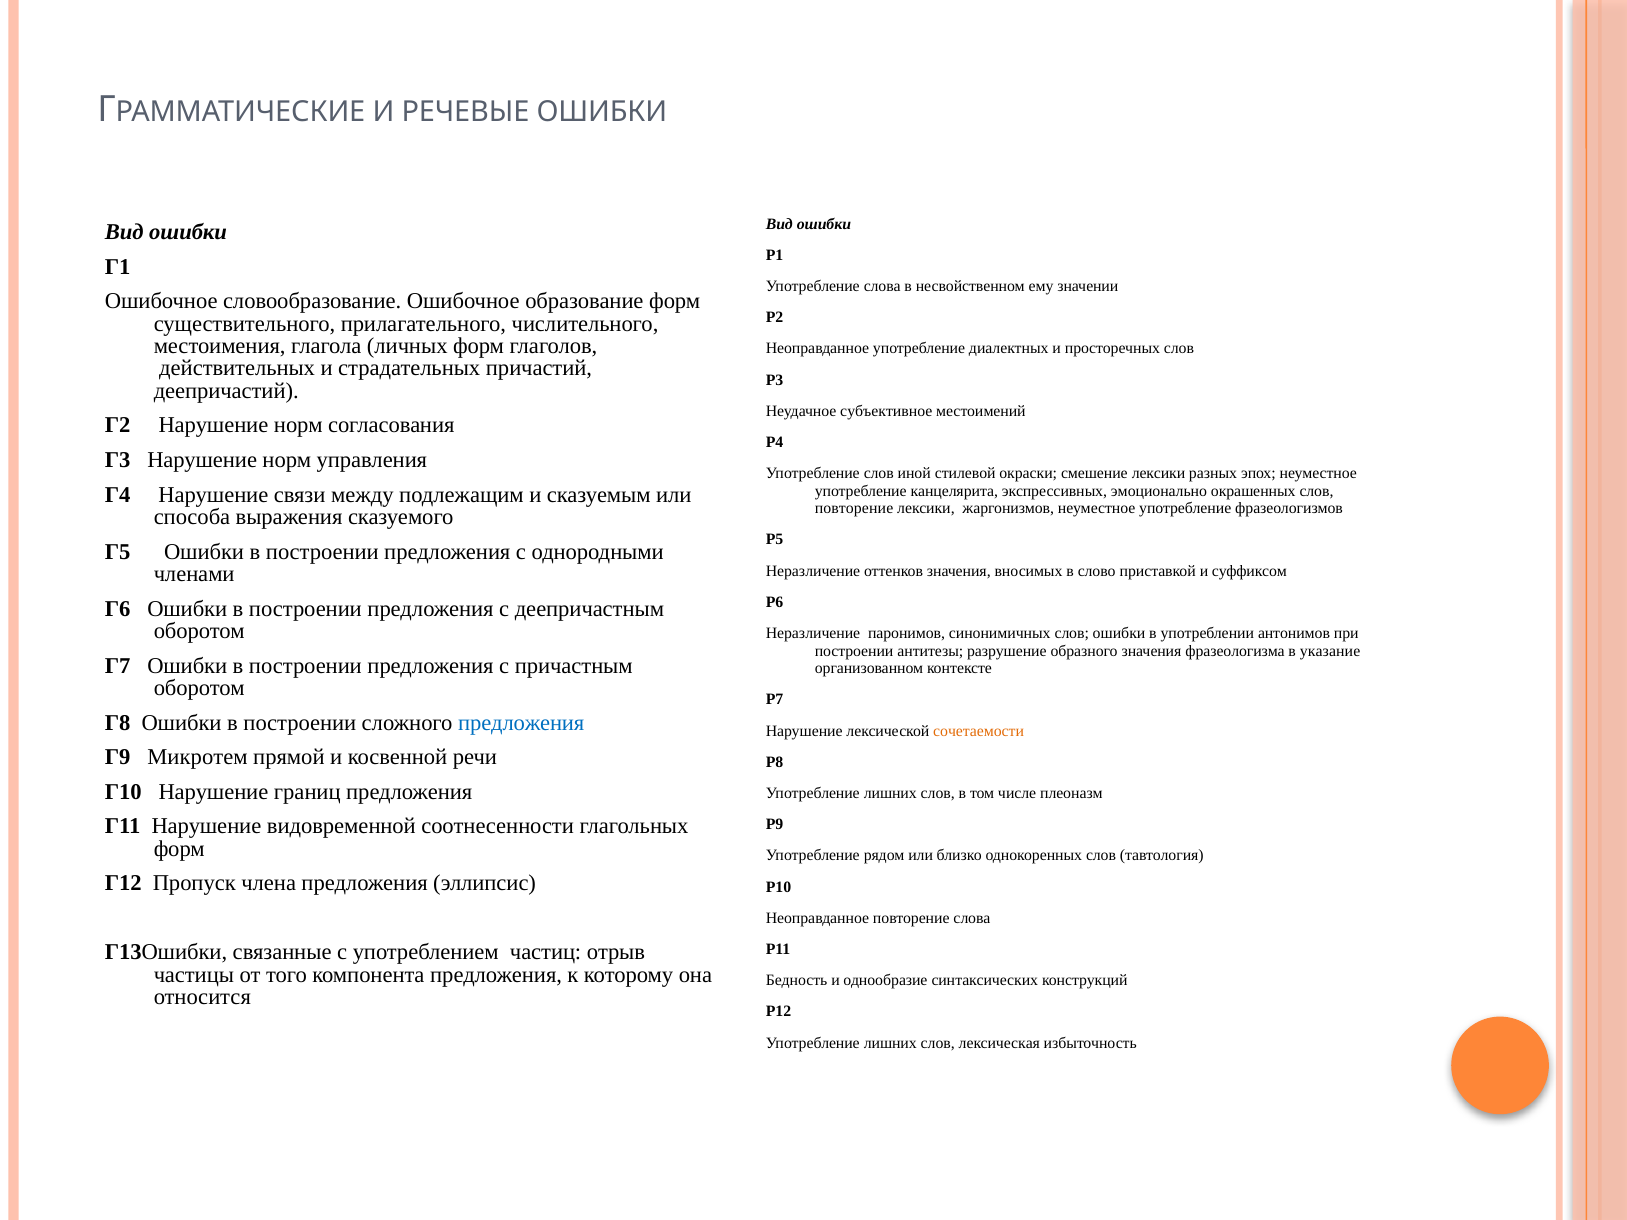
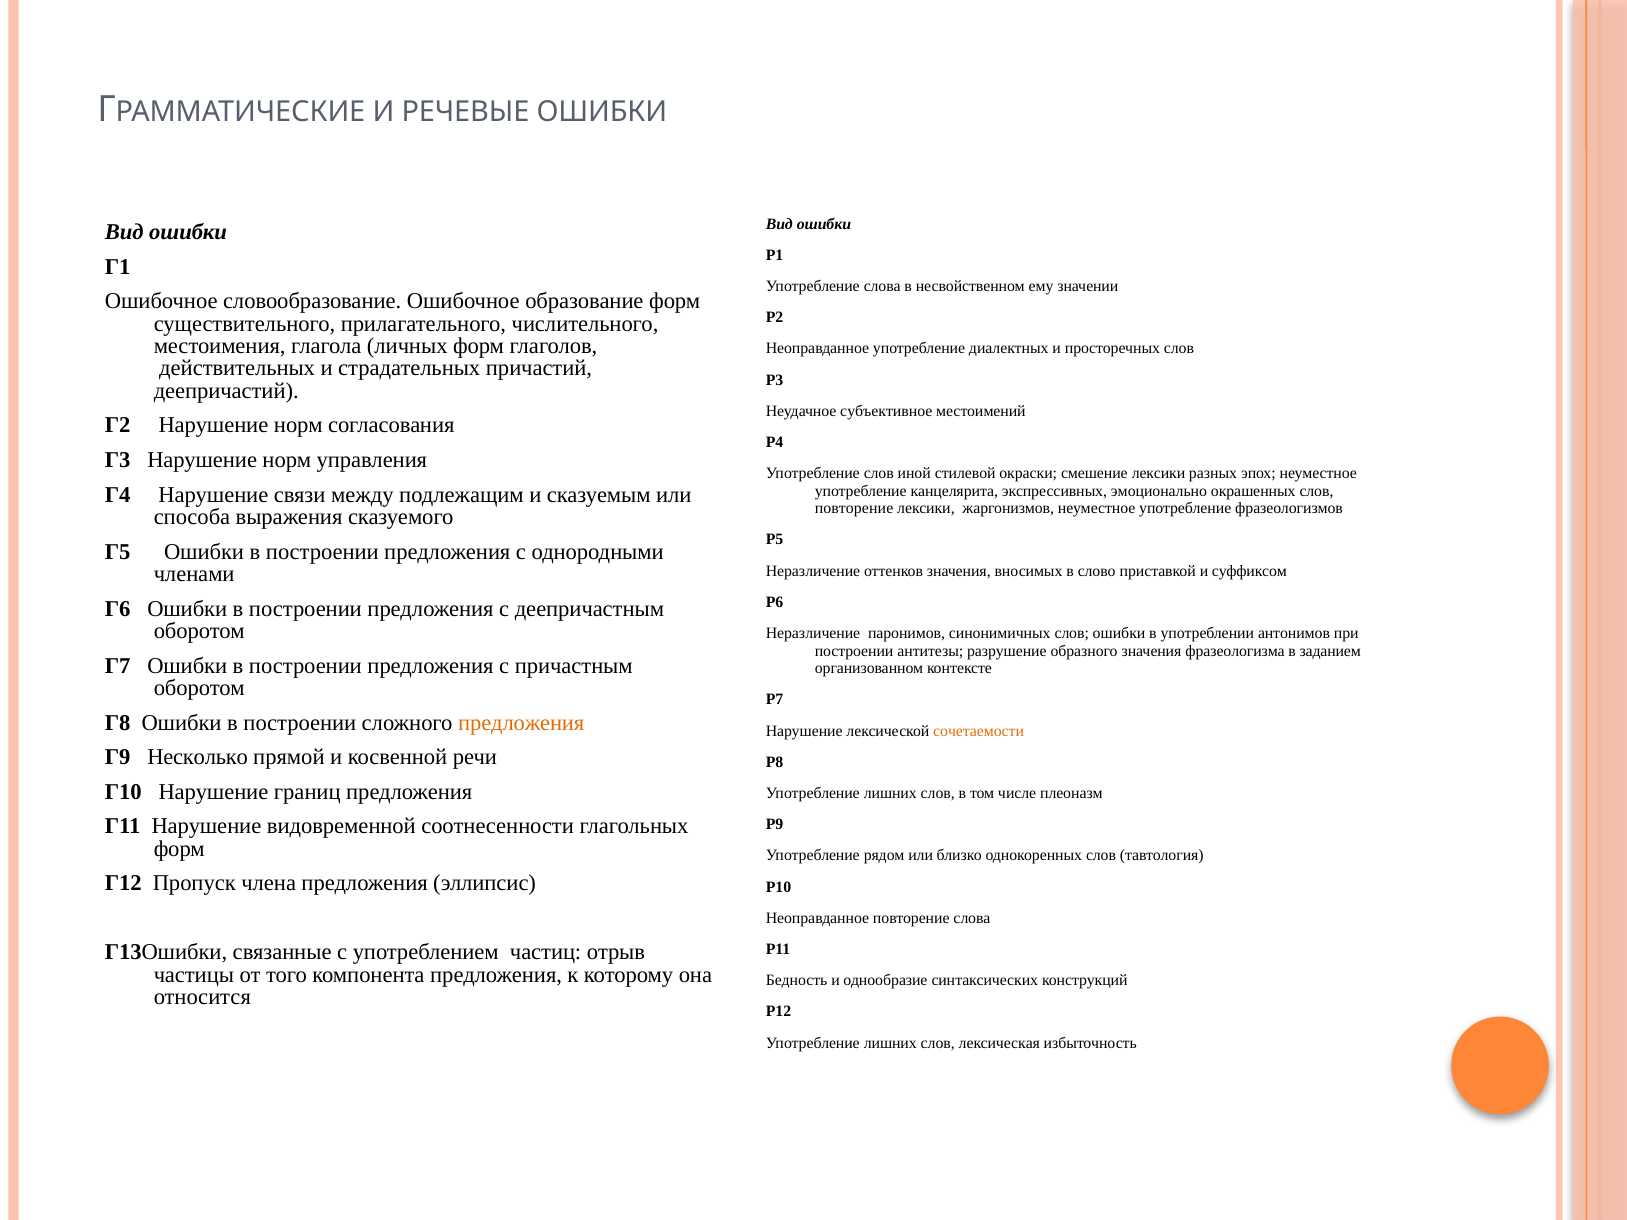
указание: указание -> заданием
предложения at (521, 723) colour: blue -> orange
Микротем: Микротем -> Несколько
